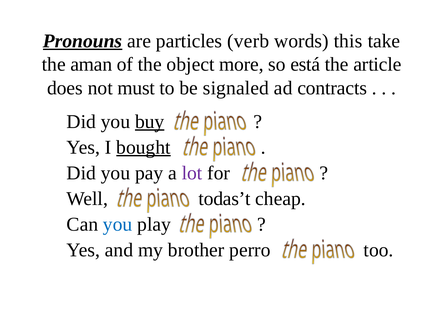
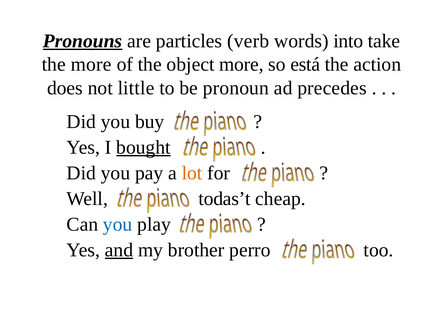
this: this -> into
the aman: aman -> more
article: article -> action
must: must -> little
signaled: signaled -> pronoun
contracts: contracts -> precedes
buy underline: present -> none
lot colour: purple -> orange
and underline: none -> present
